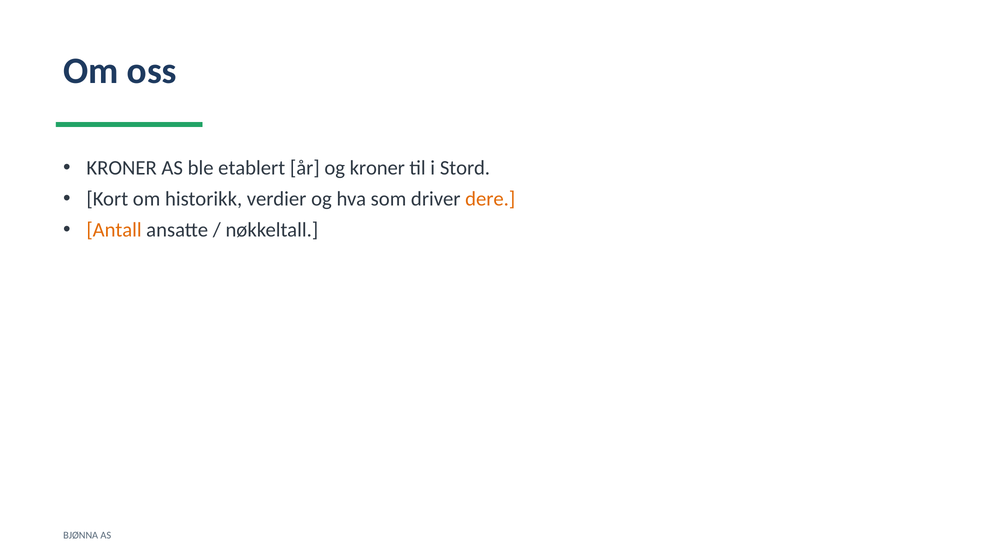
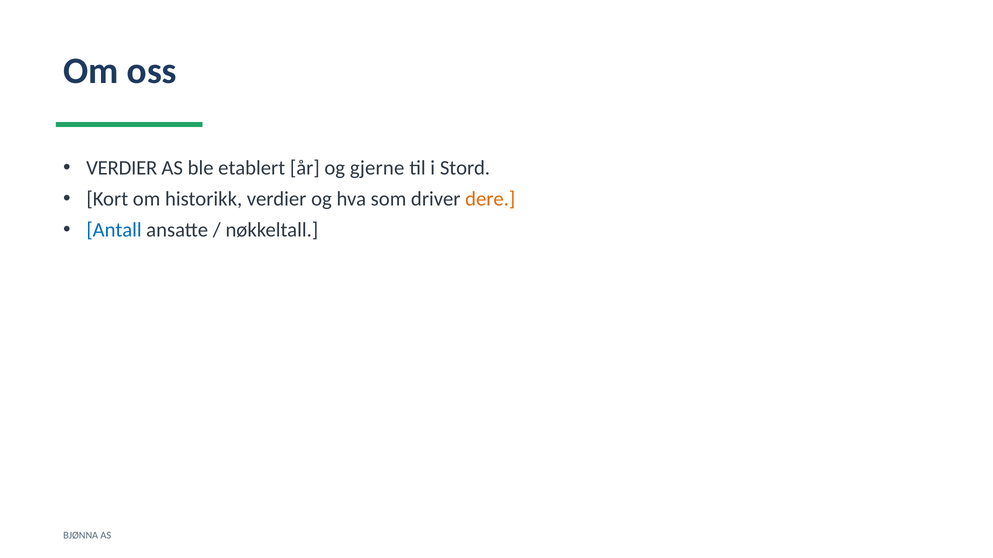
KRONER at (122, 168): KRONER -> VERDIER
og kroner: kroner -> gjerne
Antall colour: orange -> blue
